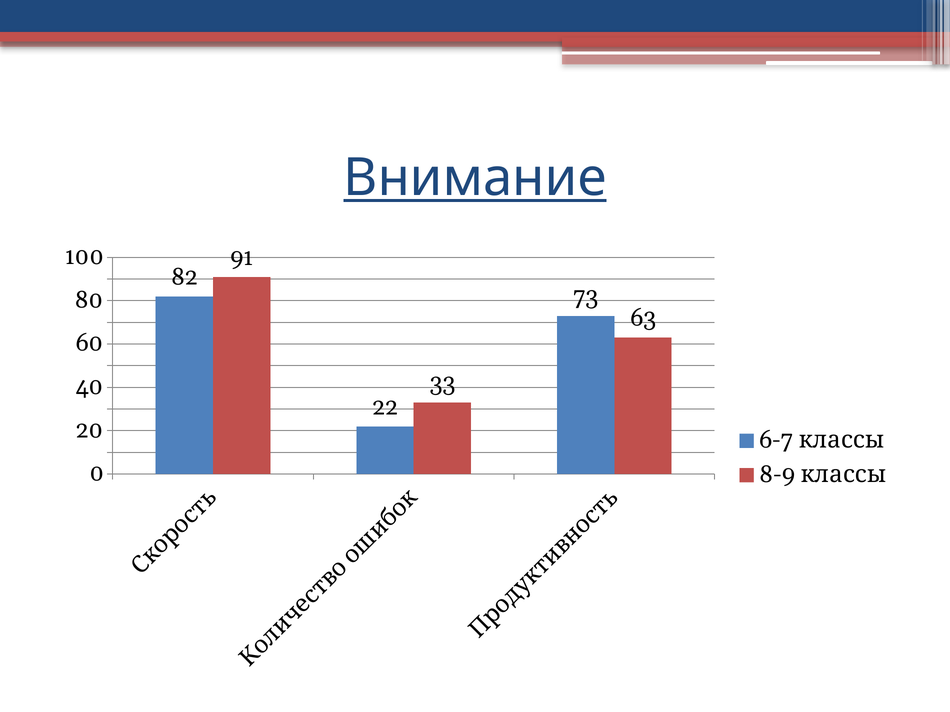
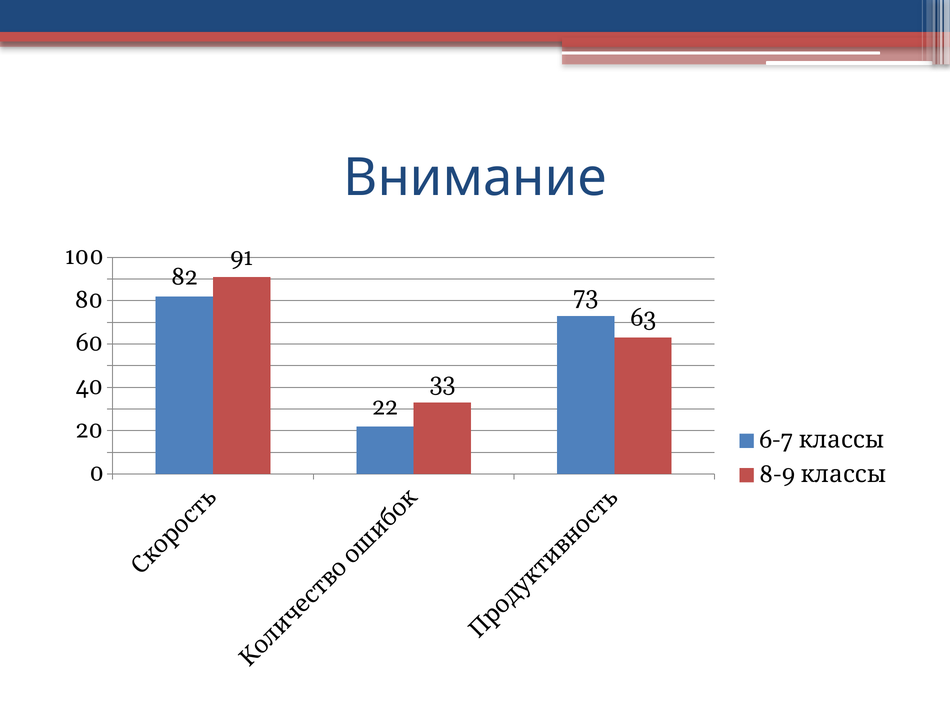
Внимание underline: present -> none
